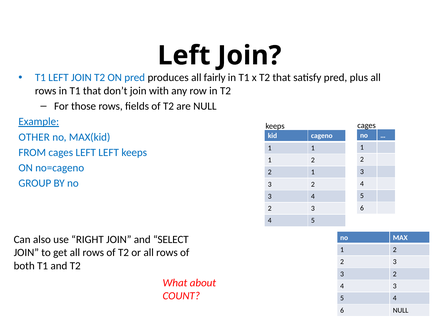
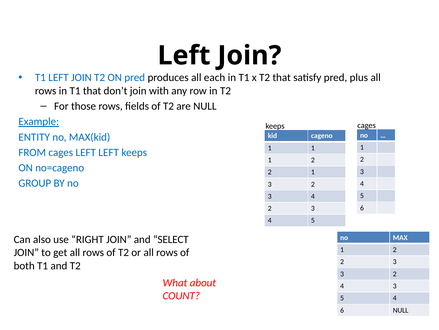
fairly: fairly -> each
OTHER: OTHER -> ENTITY
